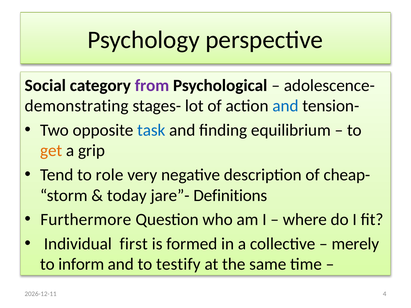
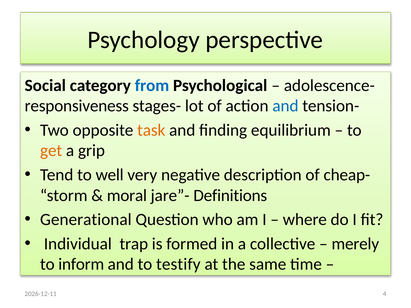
from colour: purple -> blue
demonstrating: demonstrating -> responsiveness
task colour: blue -> orange
role: role -> well
today: today -> moral
Furthermore: Furthermore -> Generational
first: first -> trap
